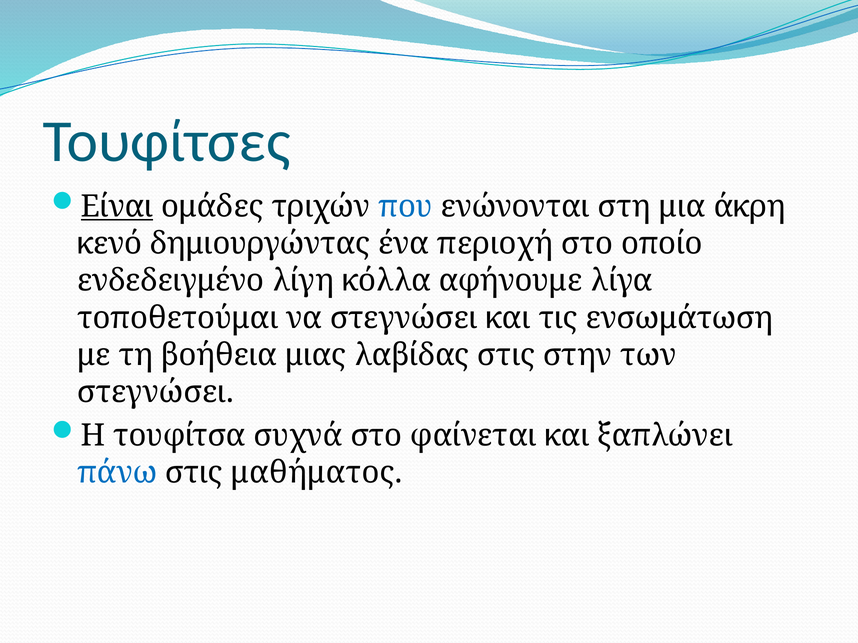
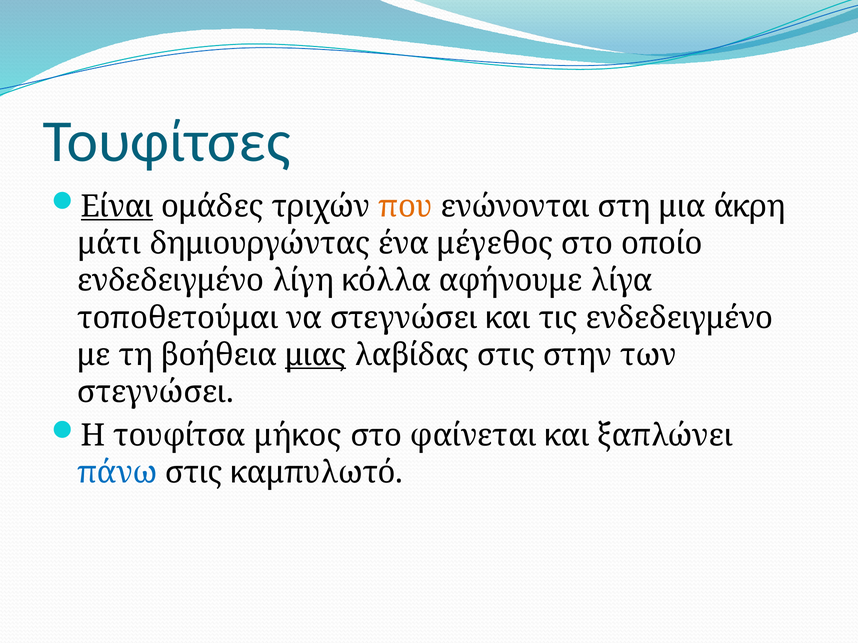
που colour: blue -> orange
κενό: κενό -> μάτι
περιοχή: περιοχή -> μέγεθος
τις ενσωμάτωση: ενσωμάτωση -> ενδεδειγμένο
μιας underline: none -> present
συχνά: συχνά -> μήκος
μαθήματος: μαθήματος -> καμπυλωτό
